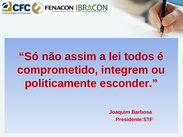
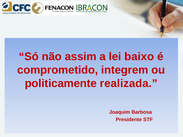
todos: todos -> baixo
esconder: esconder -> realizada
